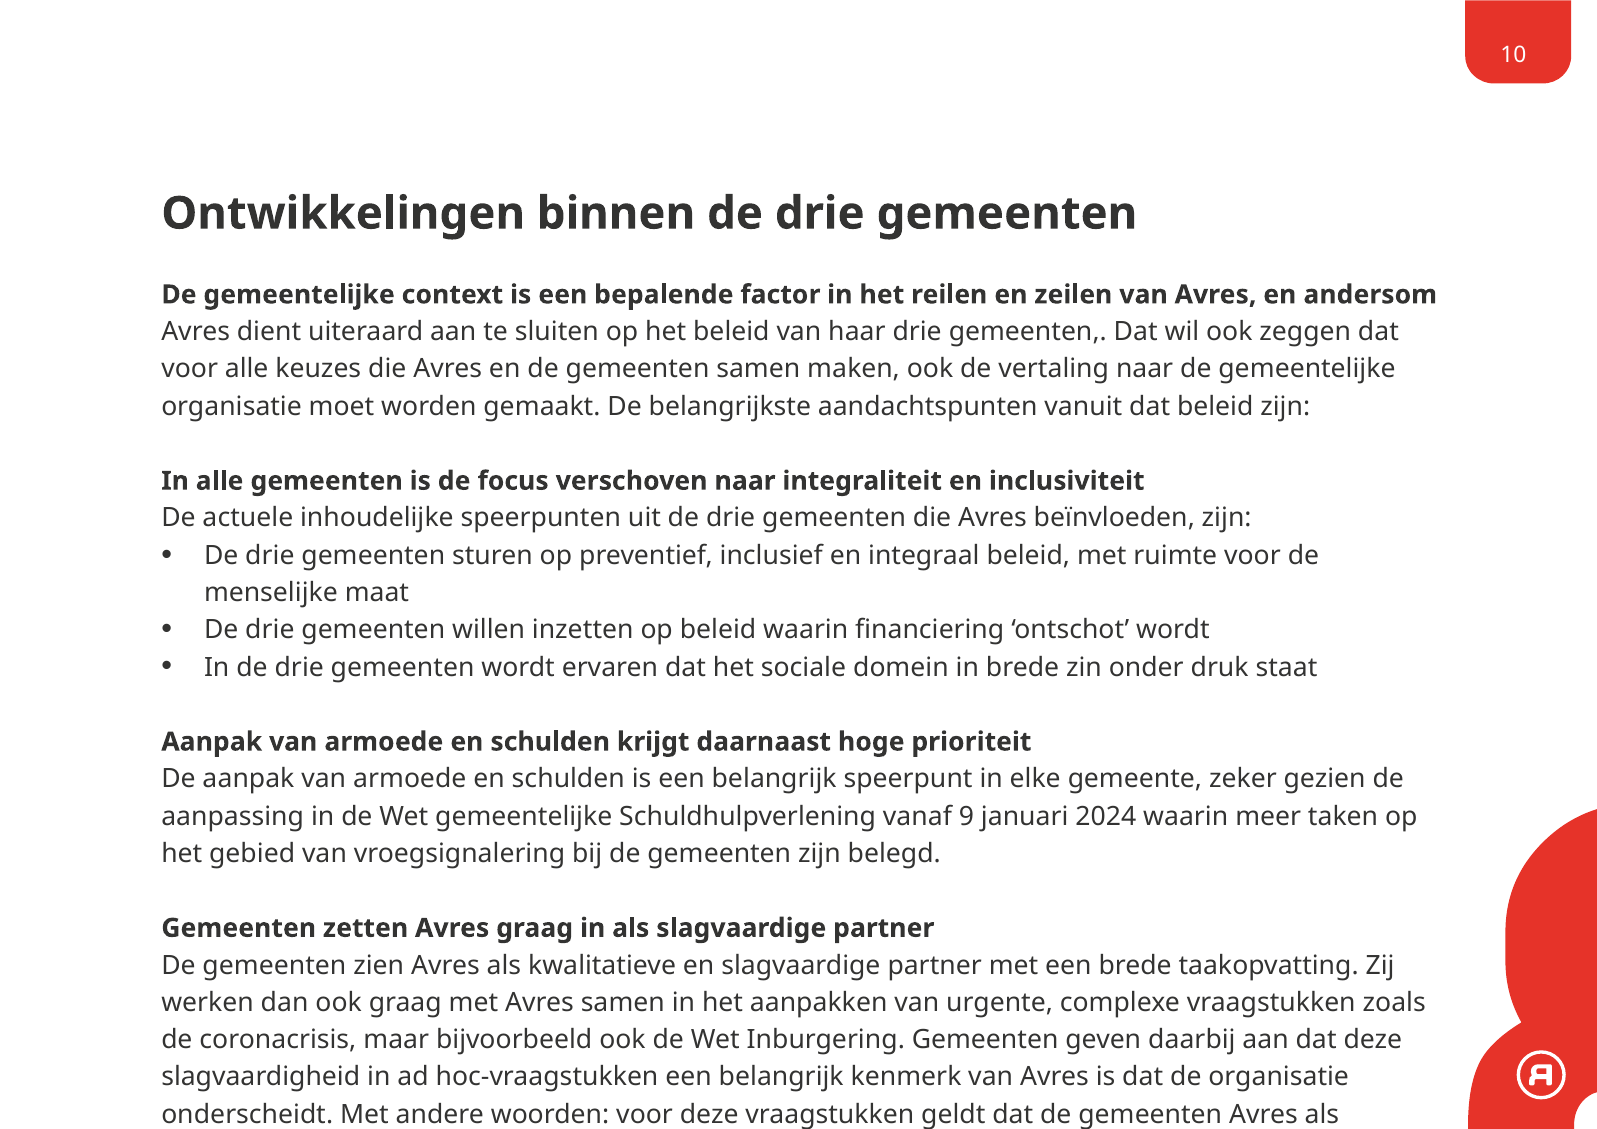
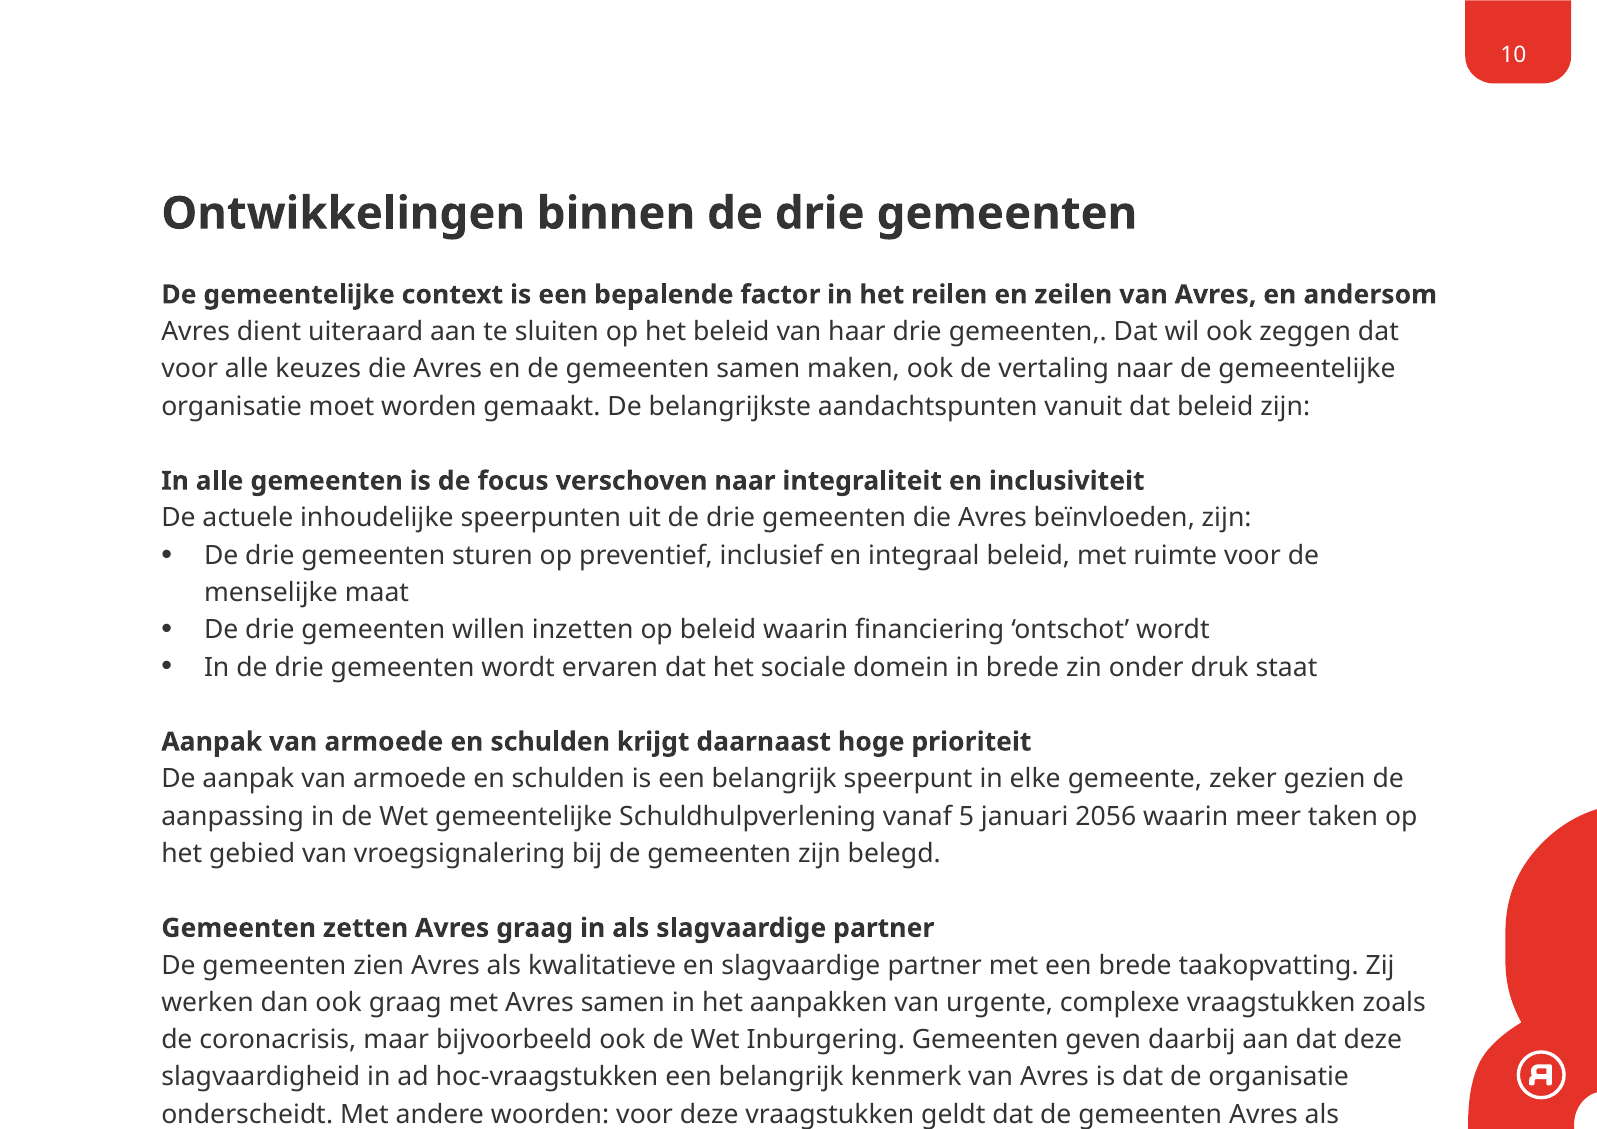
9: 9 -> 5
2024: 2024 -> 2056
